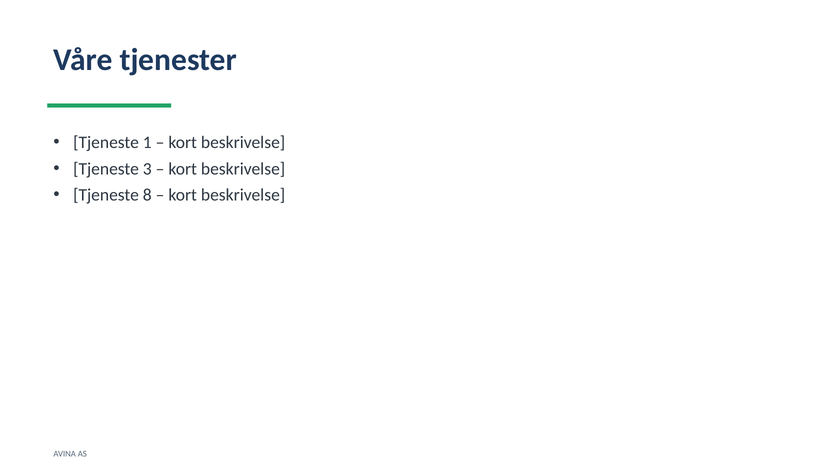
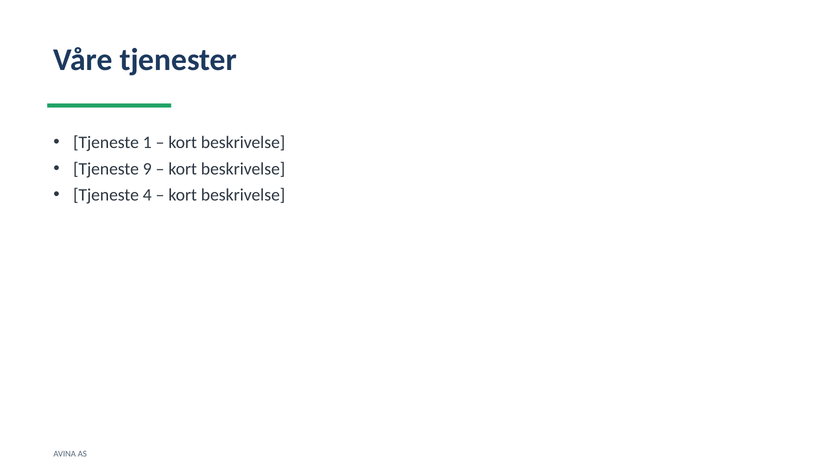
3: 3 -> 9
8: 8 -> 4
